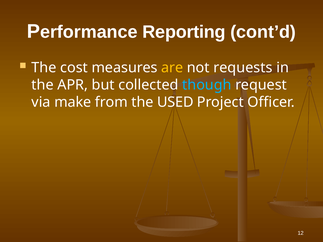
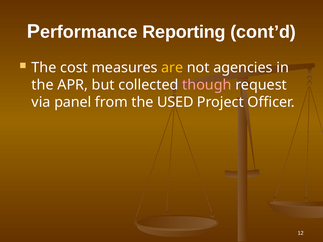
requests: requests -> agencies
though colour: light blue -> pink
make: make -> panel
